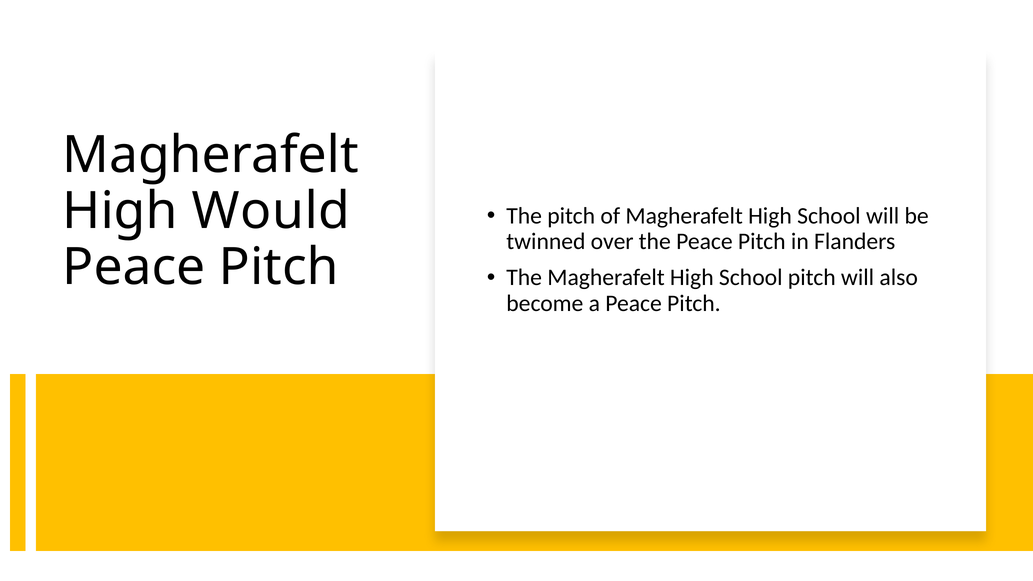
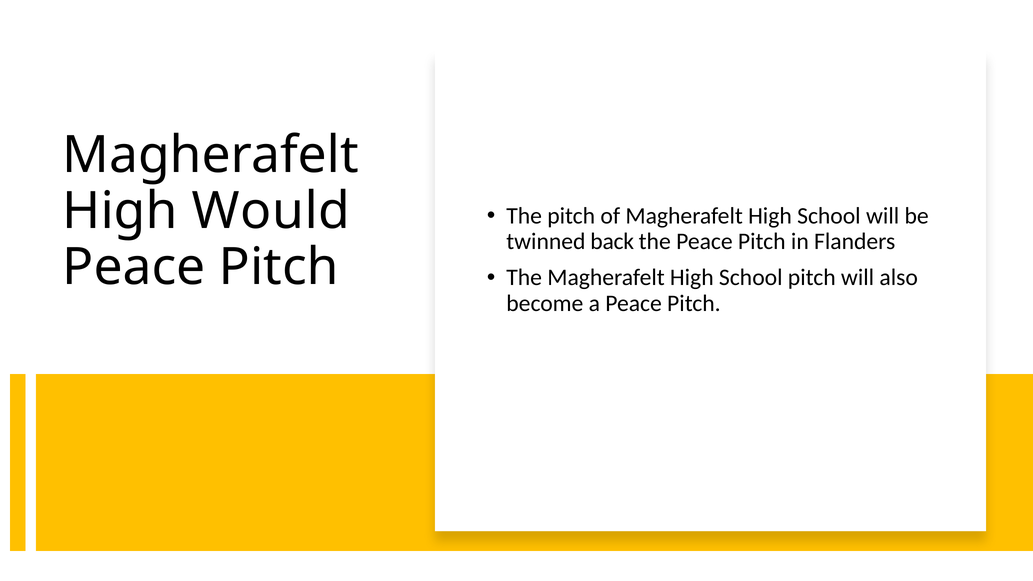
over: over -> back
